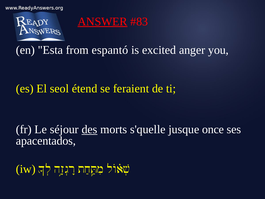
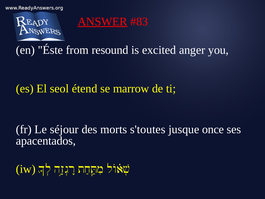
Esta: Esta -> Éste
espantó: espantó -> resound
feraient: feraient -> marrow
des underline: present -> none
s'quelle: s'quelle -> s'toutes
